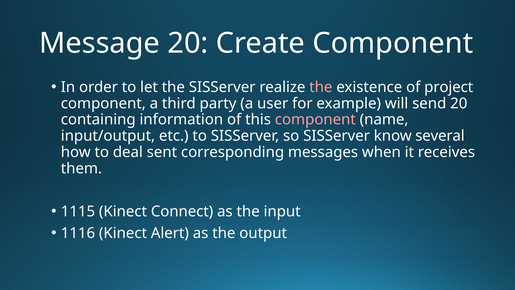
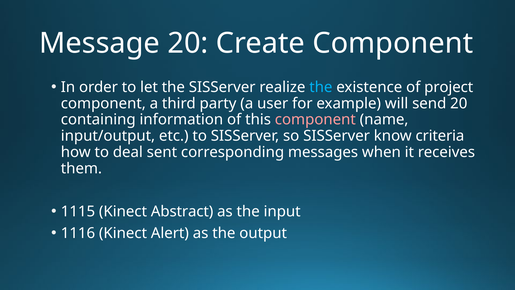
the at (321, 87) colour: pink -> light blue
several: several -> criteria
Connect: Connect -> Abstract
